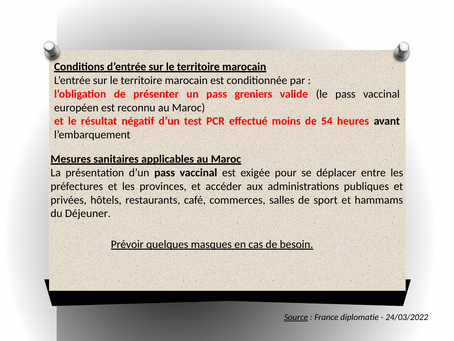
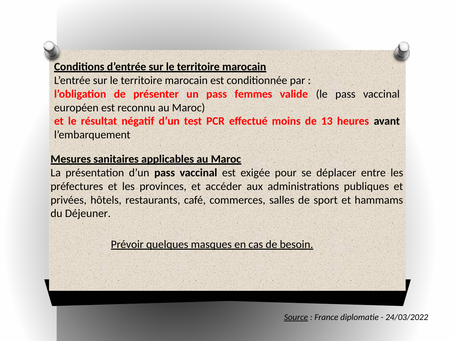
greniers: greniers -> femmes
54: 54 -> 13
